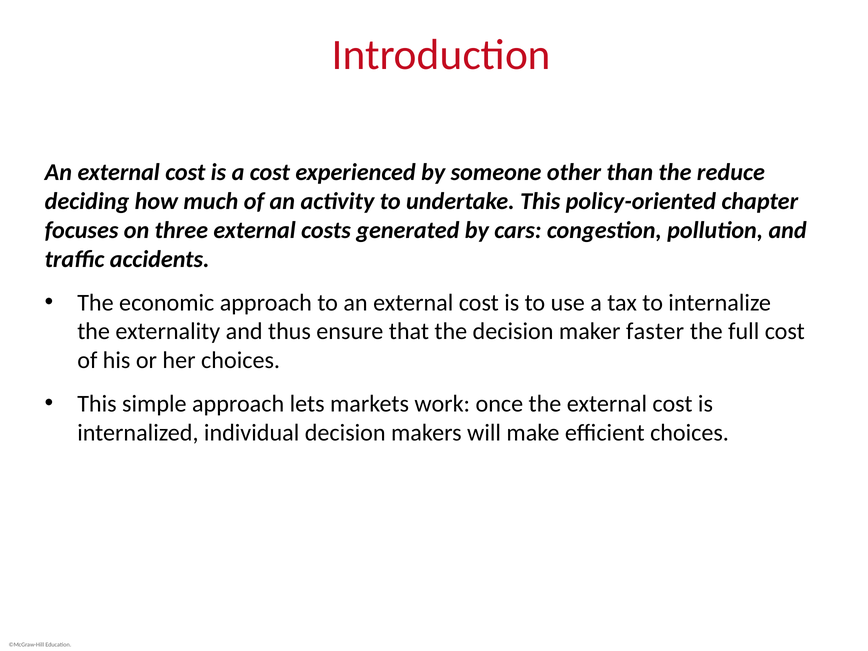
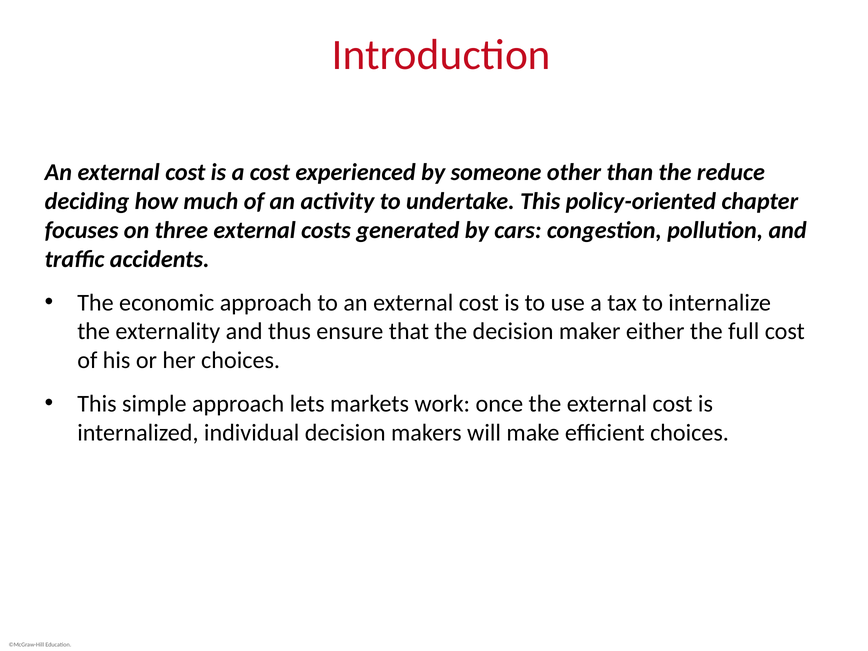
faster: faster -> either
